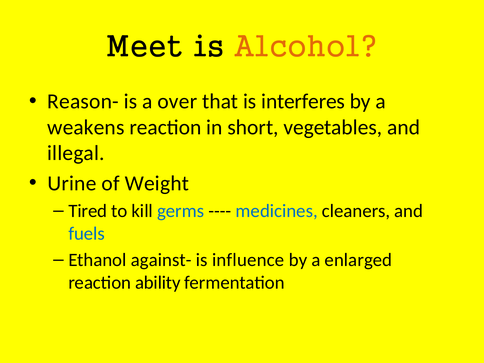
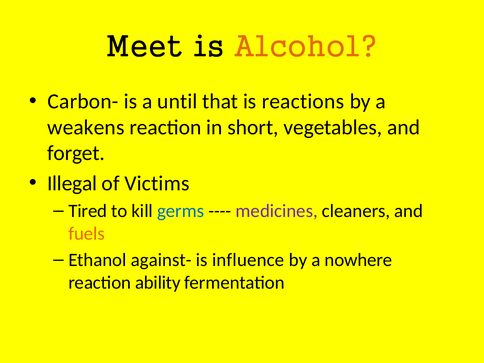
Reason-: Reason- -> Carbon-
over: over -> until
interferes: interferes -> reactions
illegal: illegal -> forget
Urine: Urine -> Illegal
Weight: Weight -> Victims
medicines colour: blue -> purple
fuels colour: blue -> orange
enlarged: enlarged -> nowhere
